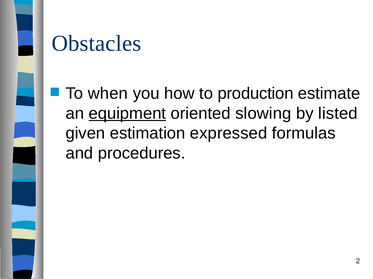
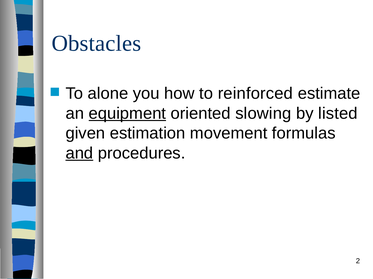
when: when -> alone
production: production -> reinforced
expressed: expressed -> movement
and underline: none -> present
